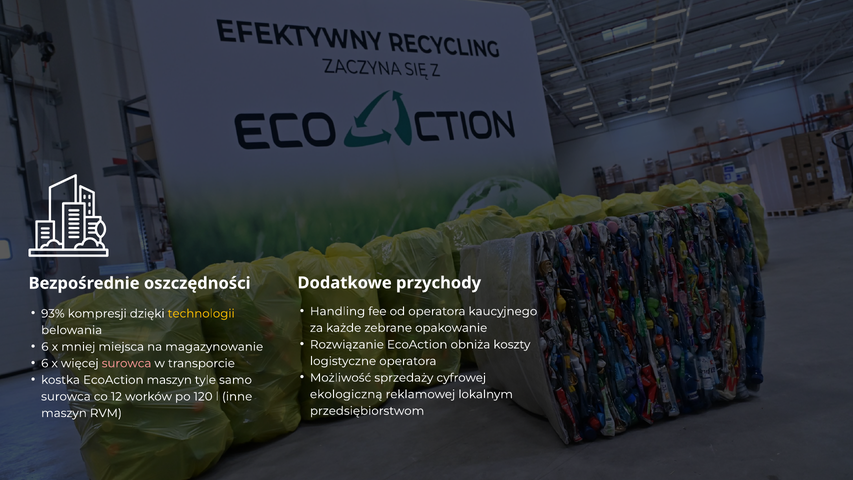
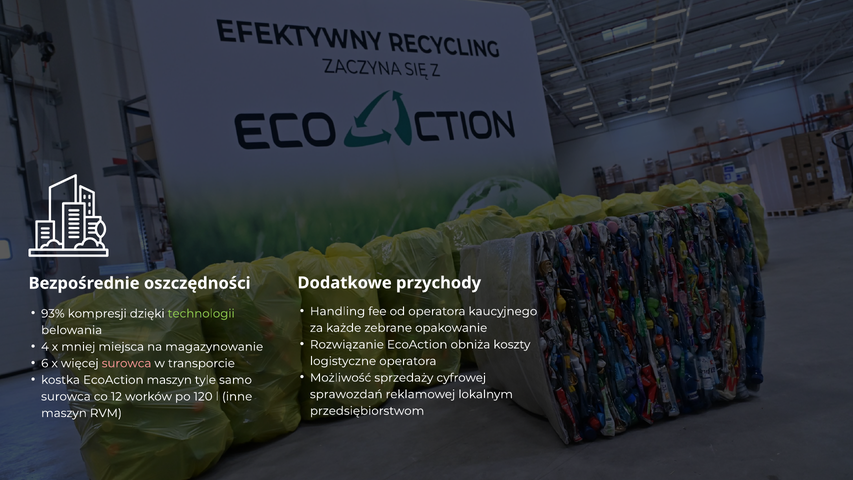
technologii colour: yellow -> light green
6 at (45, 347): 6 -> 4
ekologiczną: ekologiczną -> sprawozdań
